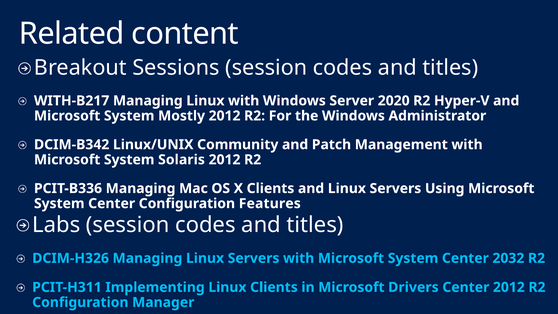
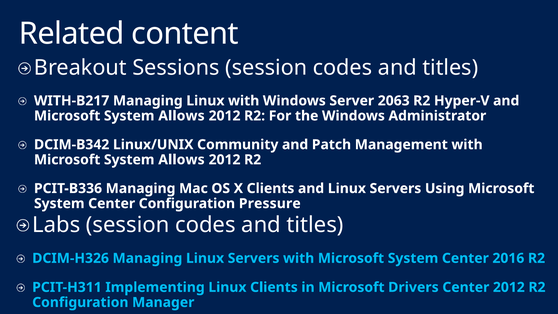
2020: 2020 -> 2063
Mostly at (182, 116): Mostly -> Allows
Solaris at (181, 160): Solaris -> Allows
Features: Features -> Pressure
2032: 2032 -> 2016
